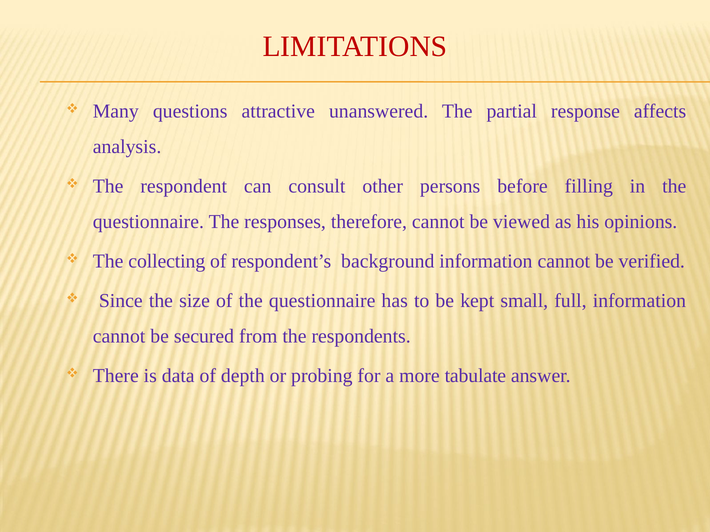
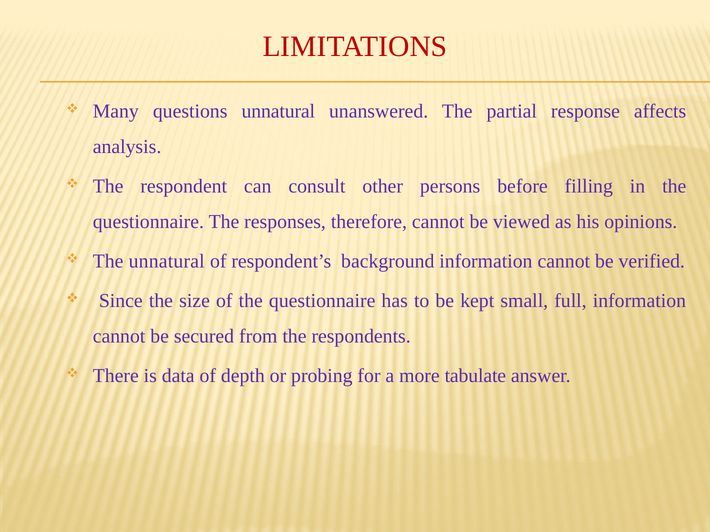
questions attractive: attractive -> unnatural
The collecting: collecting -> unnatural
